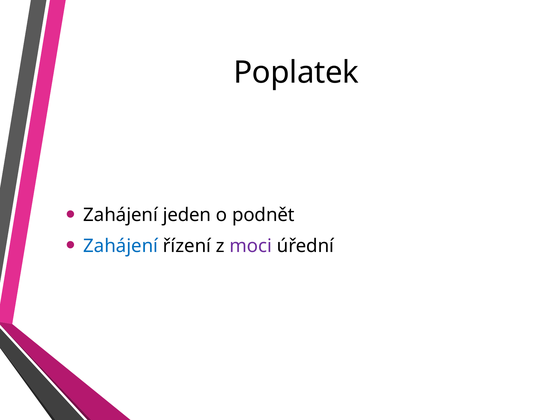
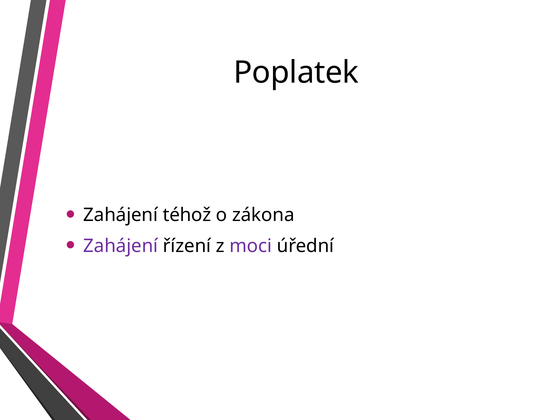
jeden: jeden -> téhož
podnět: podnět -> zákona
Zahájení at (121, 246) colour: blue -> purple
